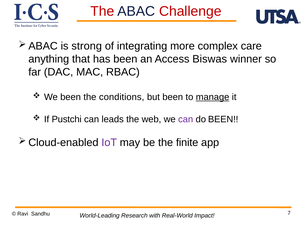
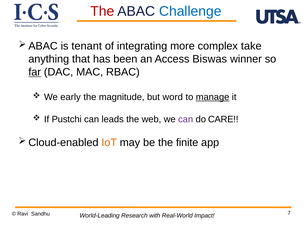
Challenge colour: red -> blue
strong: strong -> tenant
care: care -> take
far underline: none -> present
We been: been -> early
conditions: conditions -> magnitude
but been: been -> word
do BEEN: BEEN -> CARE
IoT colour: purple -> orange
